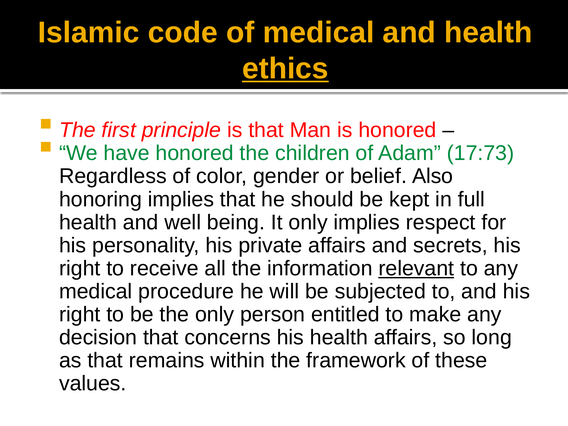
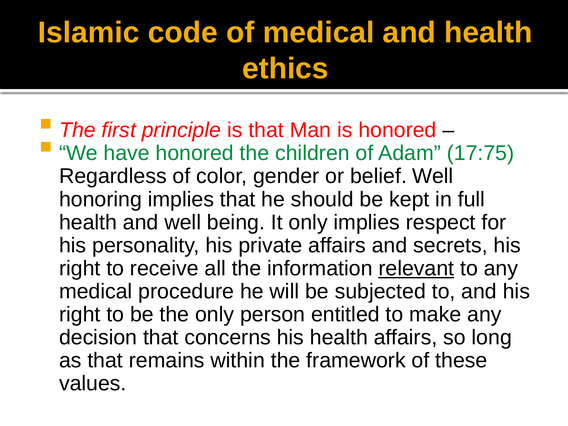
ethics underline: present -> none
17:73: 17:73 -> 17:75
belief Also: Also -> Well
